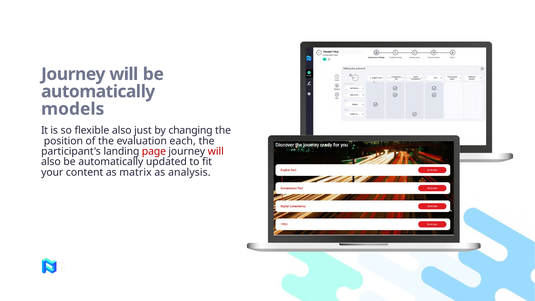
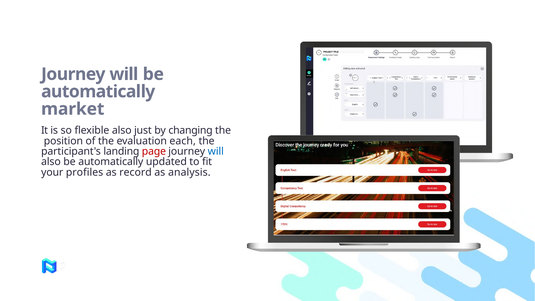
models: models -> market
will at (216, 151) colour: red -> blue
content: content -> profiles
matrix: matrix -> record
